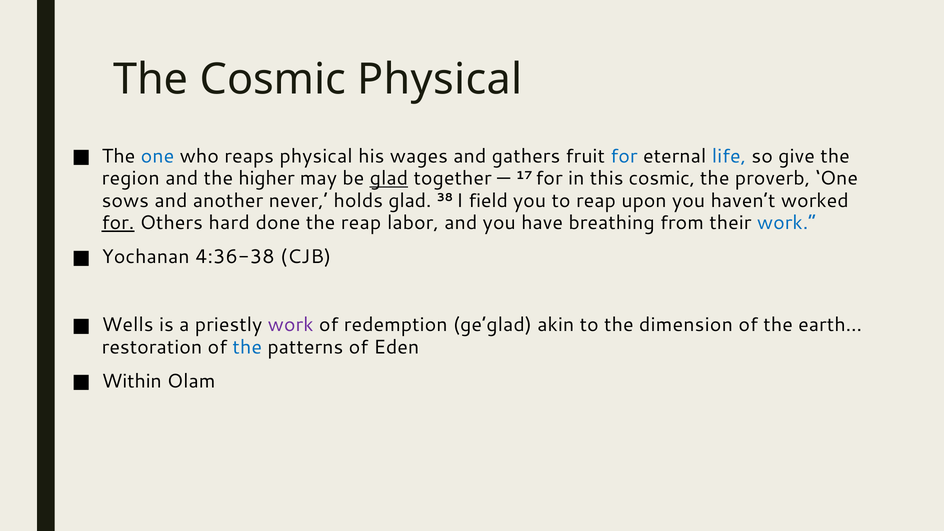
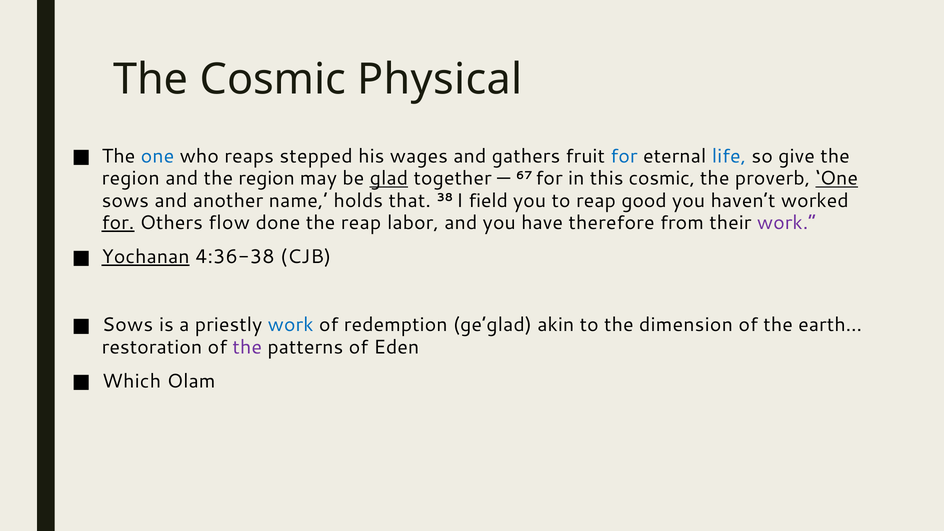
reaps physical: physical -> stepped
and the higher: higher -> region
17: 17 -> 67
One at (837, 178) underline: none -> present
never: never -> name
holds glad: glad -> that
upon: upon -> good
hard: hard -> flow
breathing: breathing -> therefore
work at (787, 223) colour: blue -> purple
Yochanan underline: none -> present
Wells at (128, 325): Wells -> Sows
work at (291, 325) colour: purple -> blue
the at (247, 347) colour: blue -> purple
Within: Within -> Which
